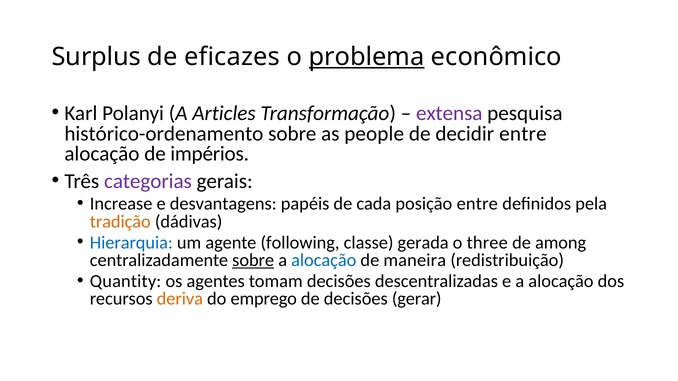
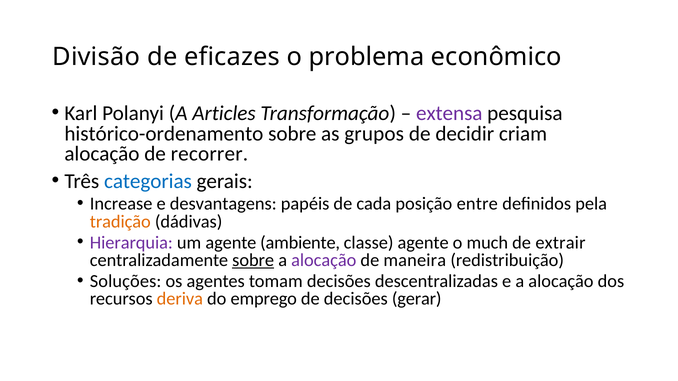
Surplus: Surplus -> Divisão
problema underline: present -> none
people: people -> grupos
decidir entre: entre -> criam
impérios: impérios -> recorrer
categorias colour: purple -> blue
Hierarquia colour: blue -> purple
following: following -> ambiente
classe gerada: gerada -> agente
three: three -> much
among: among -> extrair
alocação at (324, 260) colour: blue -> purple
Quantity: Quantity -> Soluções
